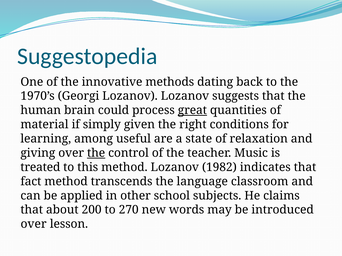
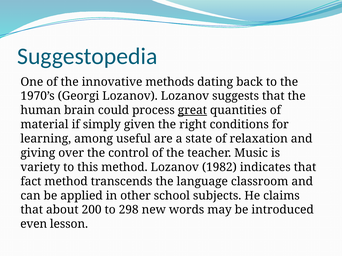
the at (96, 153) underline: present -> none
treated: treated -> variety
270: 270 -> 298
over at (34, 224): over -> even
